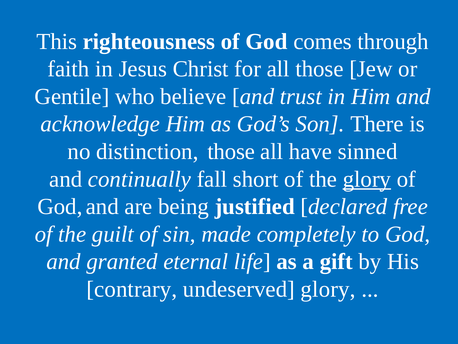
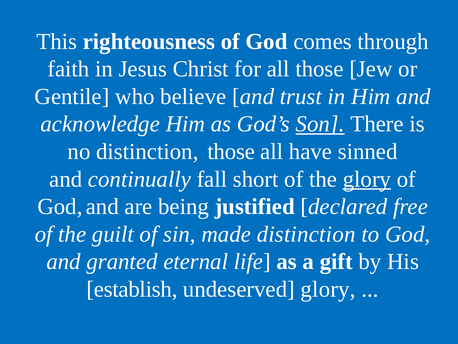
Son underline: none -> present
made completely: completely -> distinction
contrary: contrary -> establish
